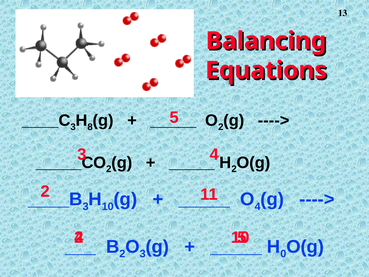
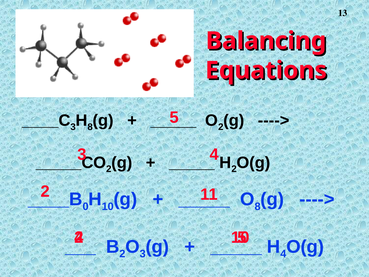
3 at (86, 206): 3 -> 0
4 at (258, 206): 4 -> 8
0 at (283, 254): 0 -> 4
